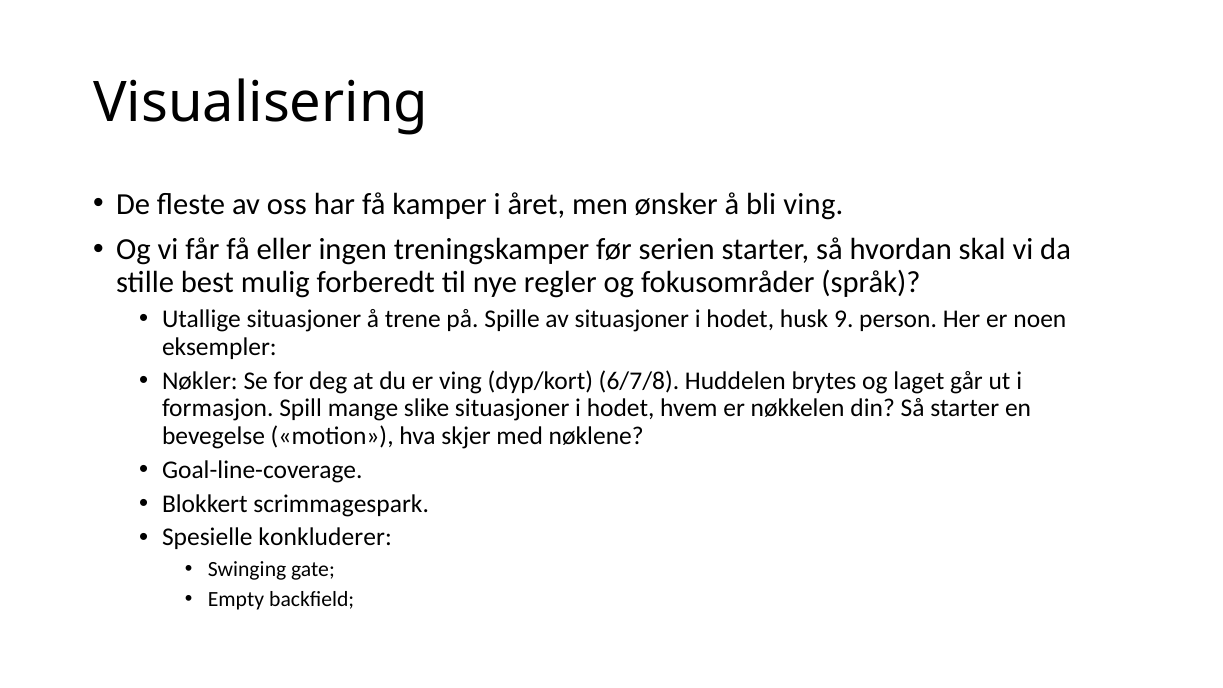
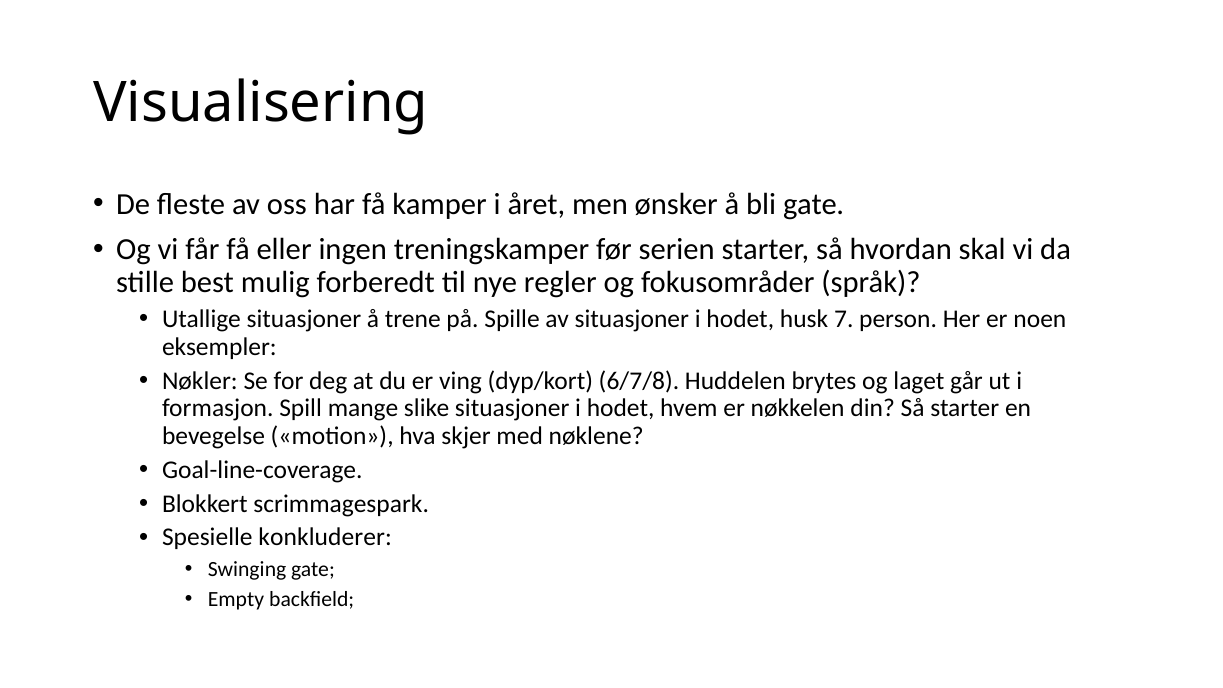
bli ving: ving -> gate
9: 9 -> 7
